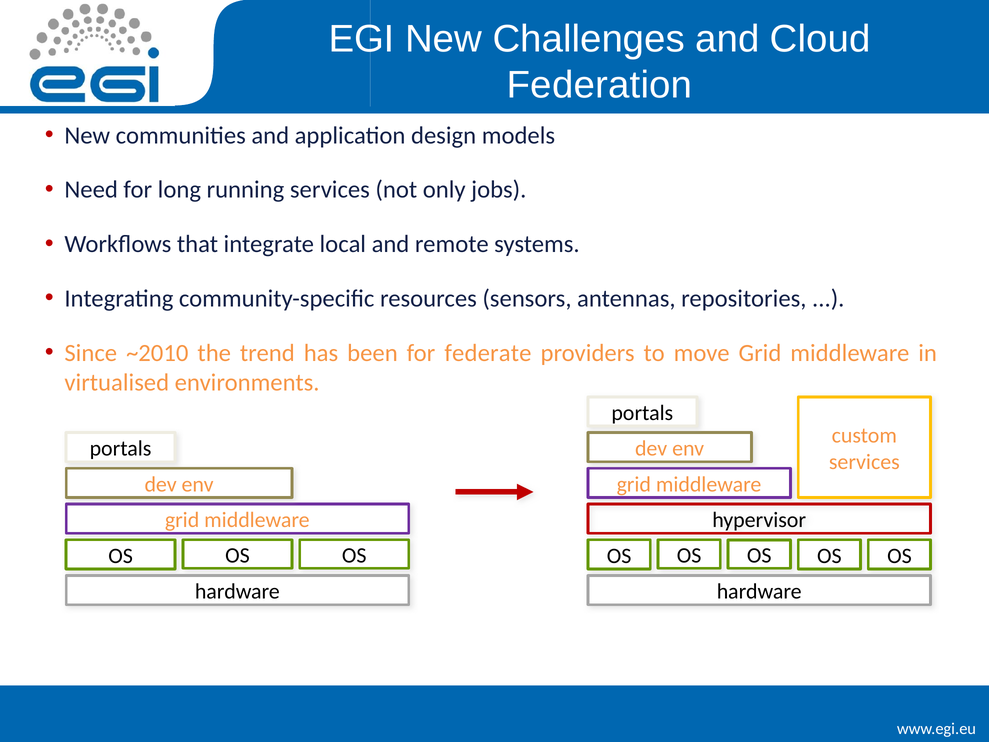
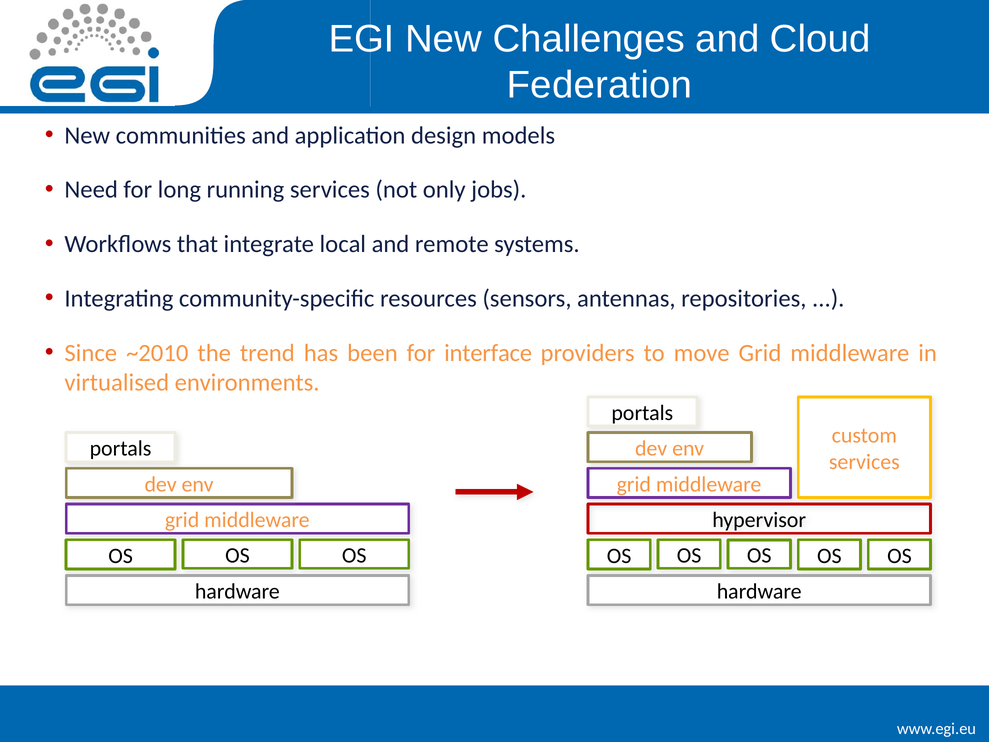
federate: federate -> interface
